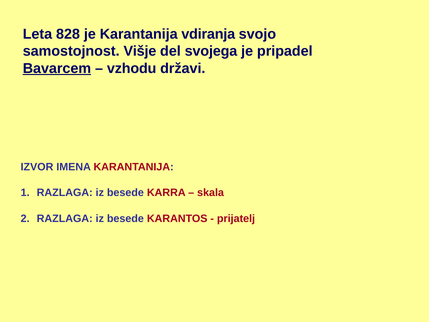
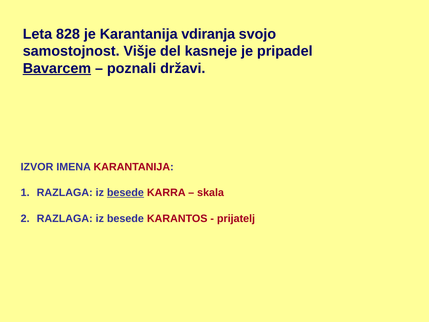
svojega: svojega -> kasneje
vzhodu: vzhodu -> poznali
besede at (125, 193) underline: none -> present
